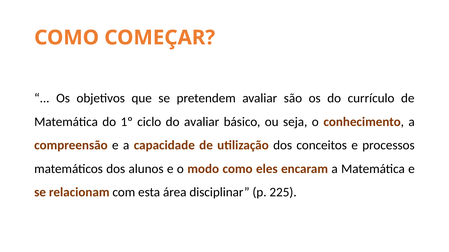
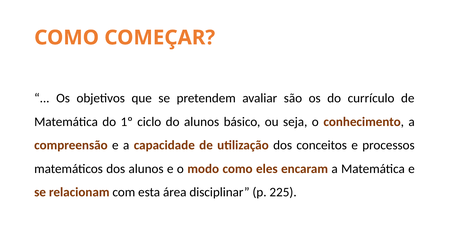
do avaliar: avaliar -> alunos
